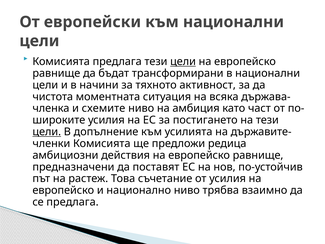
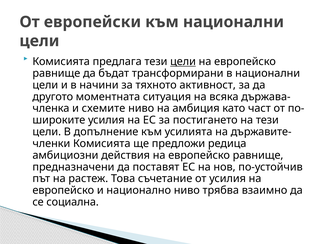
чистота: чистота -> другото
цели at (47, 132) underline: present -> none
се предлага: предлага -> социална
